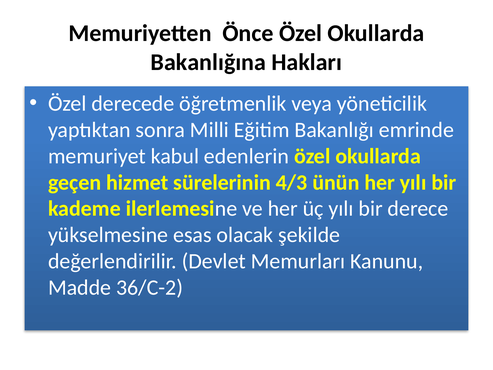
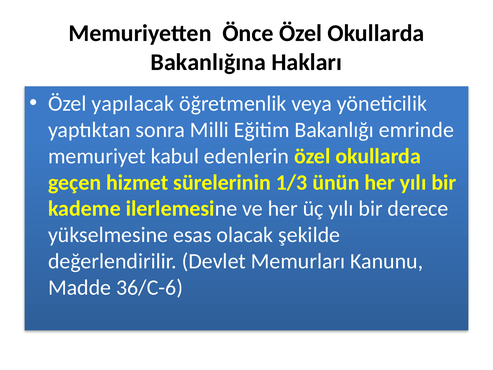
derecede: derecede -> yapılacak
4/3: 4/3 -> 1/3
36/C-2: 36/C-2 -> 36/C-6
